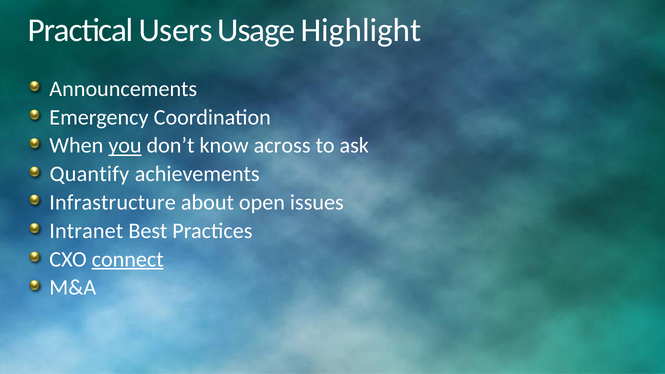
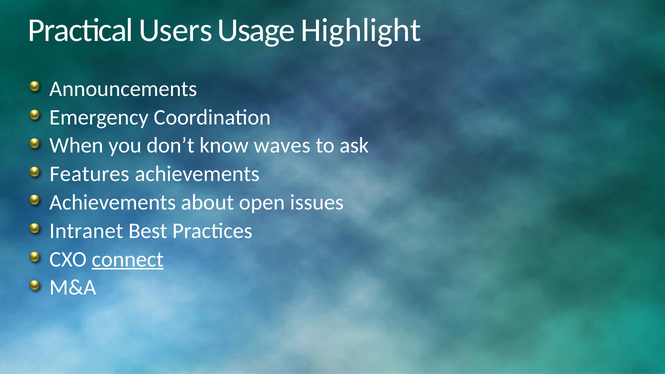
you underline: present -> none
across: across -> waves
Quantify: Quantify -> Features
Infrastructure at (113, 202): Infrastructure -> Achievements
